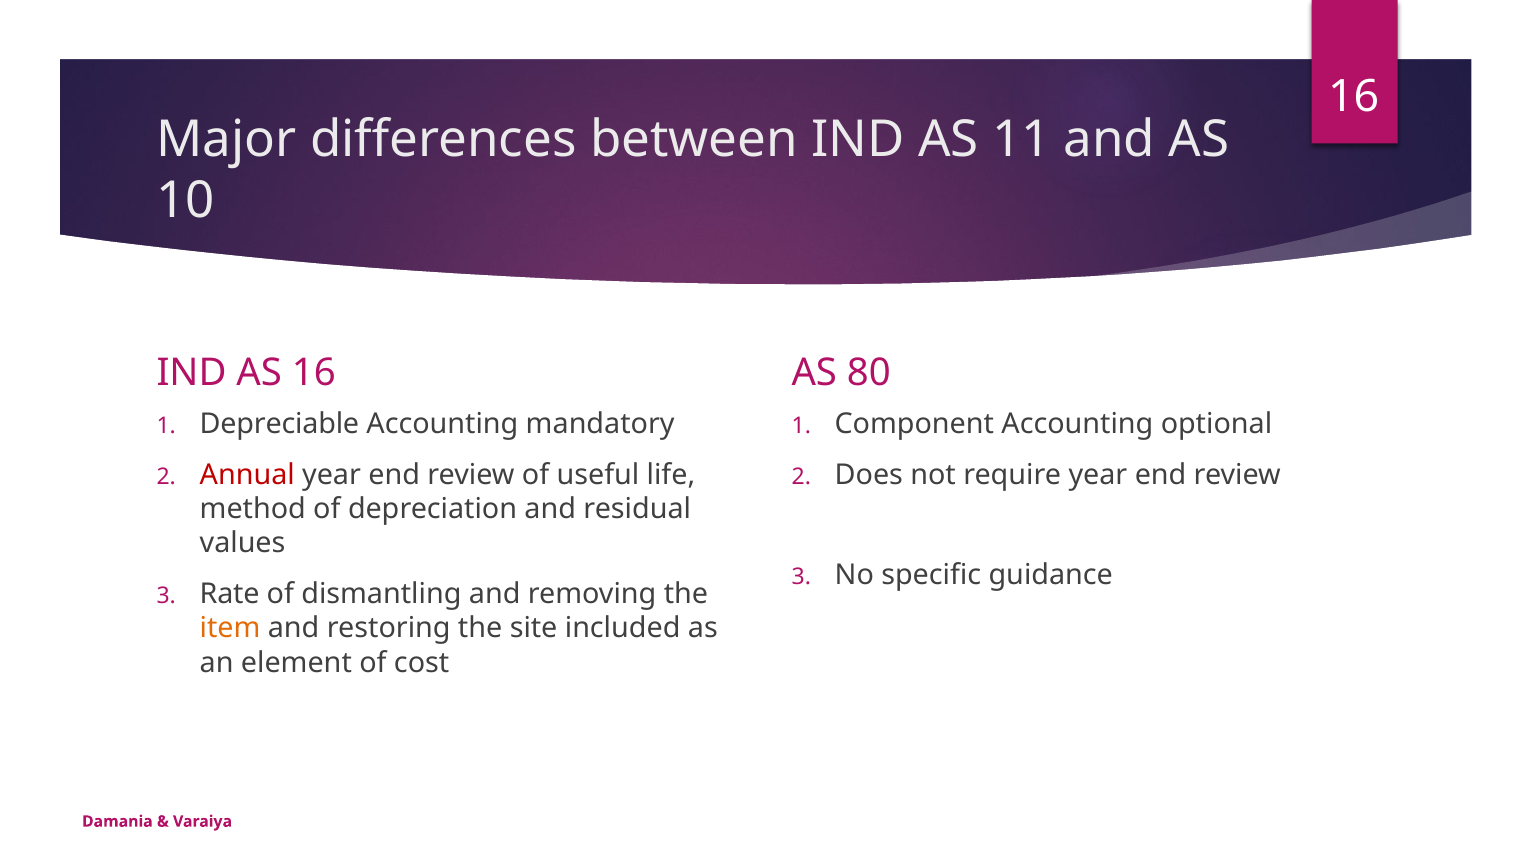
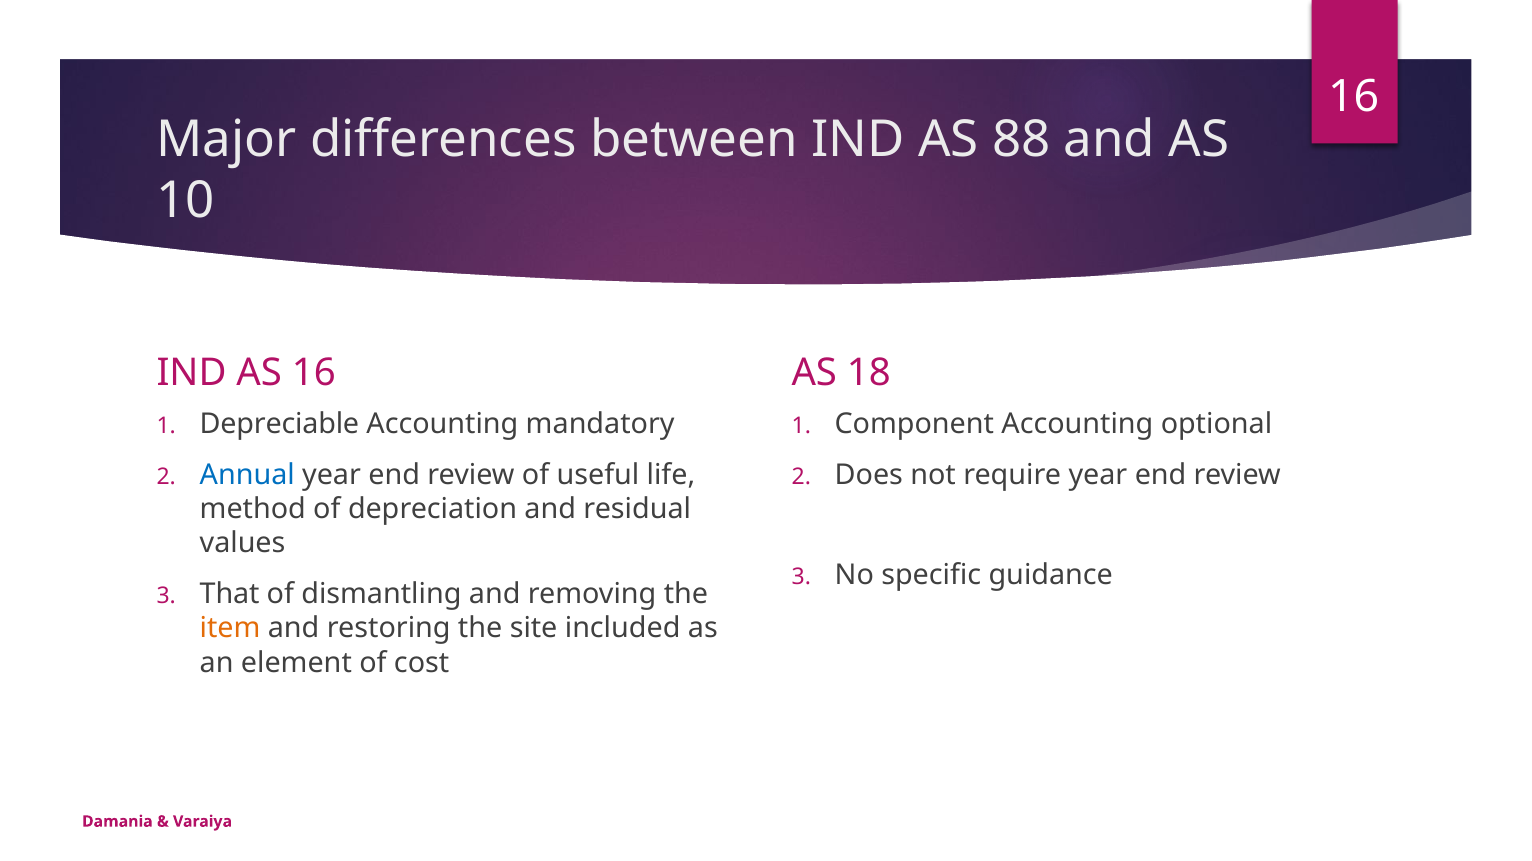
11: 11 -> 88
80: 80 -> 18
Annual colour: red -> blue
Rate: Rate -> That
